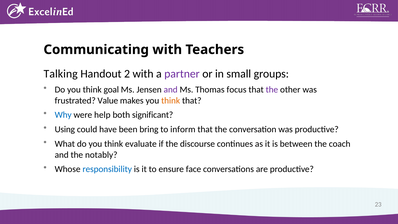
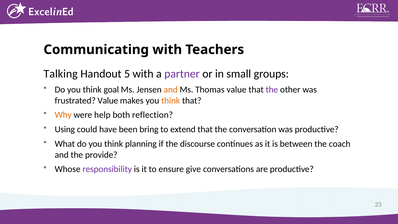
2: 2 -> 5
and at (171, 90) colour: purple -> orange
Thomas focus: focus -> value
Why colour: blue -> orange
significant: significant -> reflection
inform: inform -> extend
evaluate: evaluate -> planning
notably: notably -> provide
responsibility colour: blue -> purple
face: face -> give
